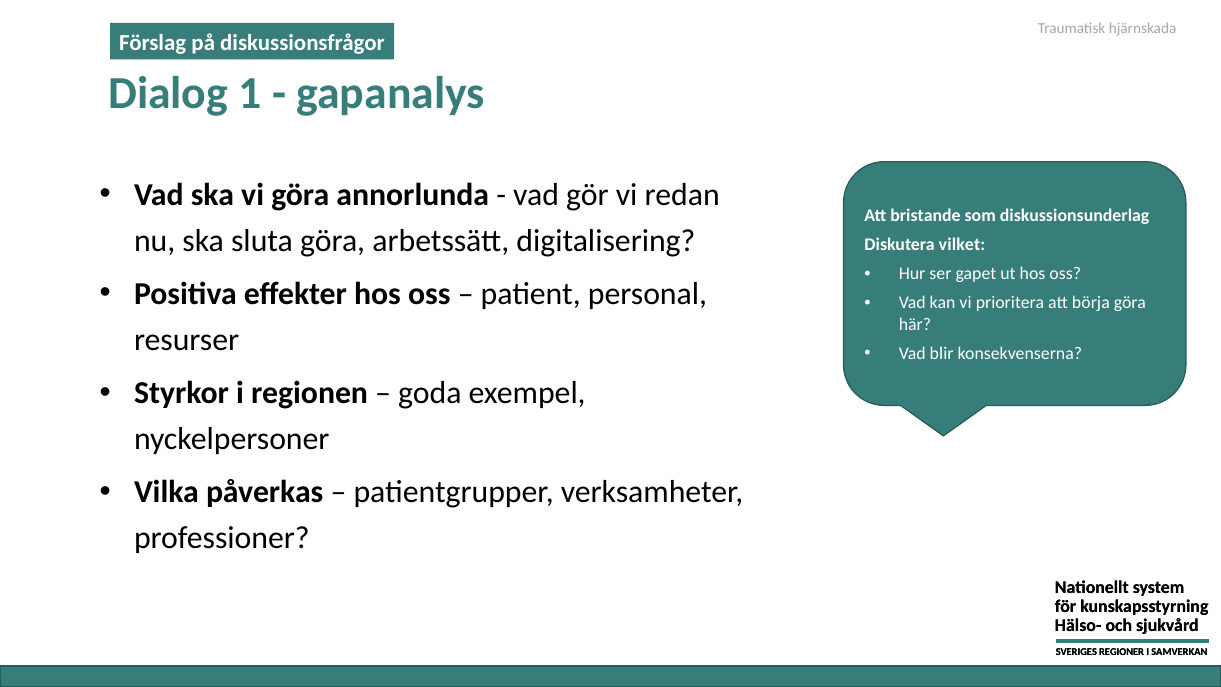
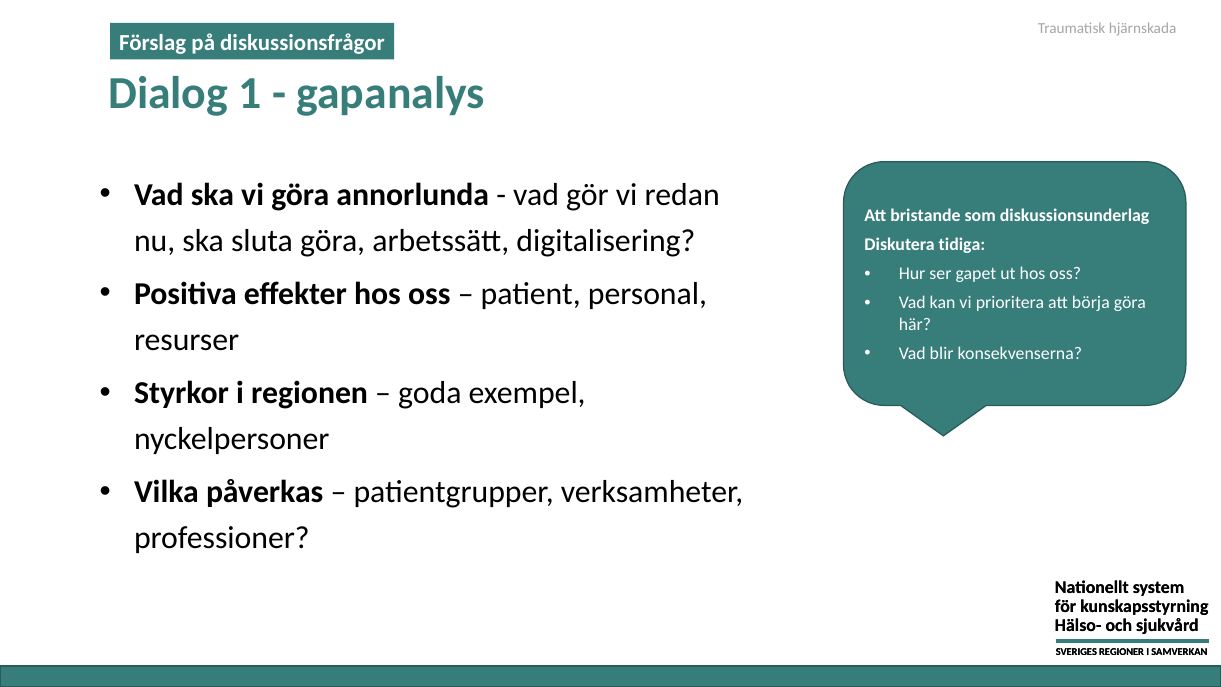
vilket: vilket -> tidiga
